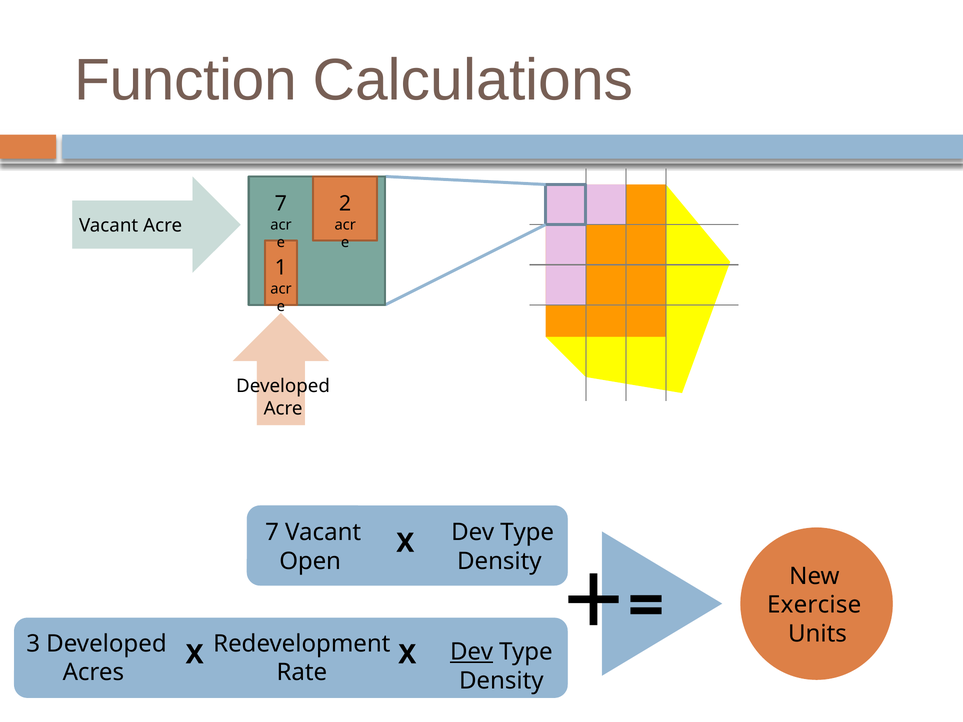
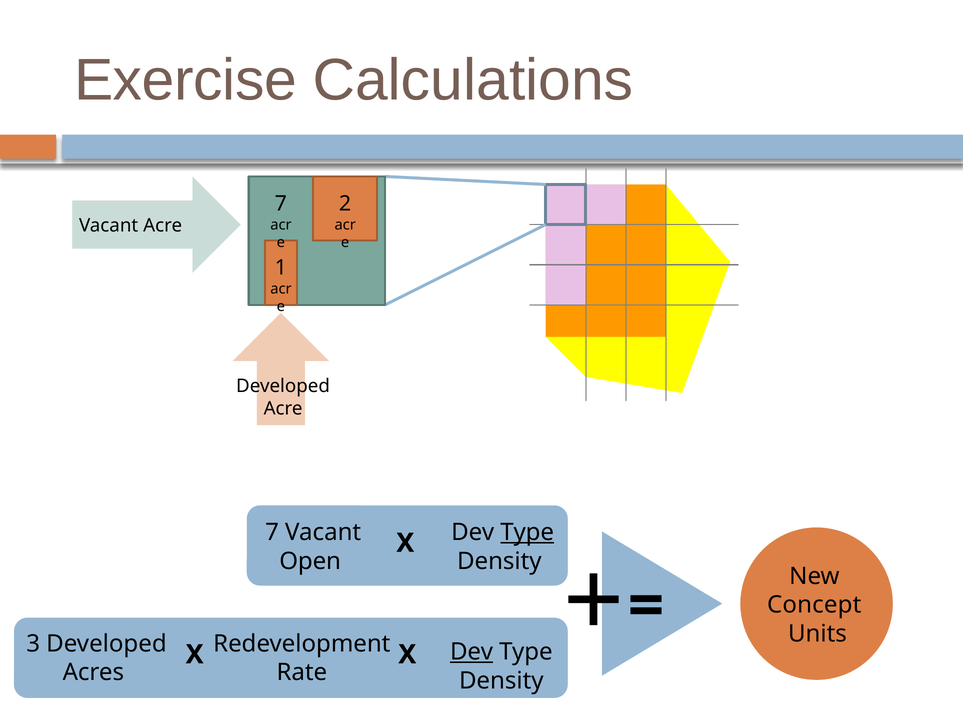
Function: Function -> Exercise
Type at (527, 532) underline: none -> present
Exercise: Exercise -> Concept
